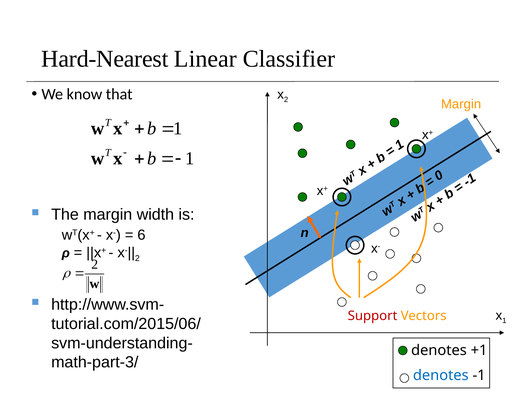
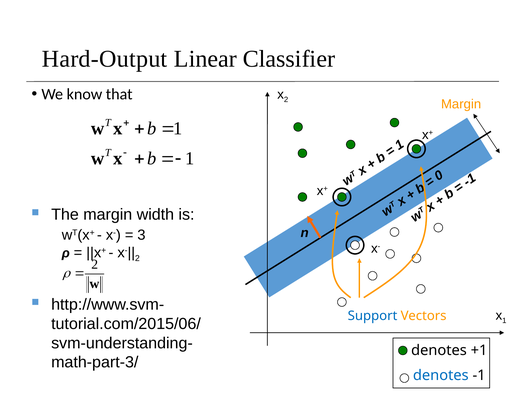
Hard-Nearest: Hard-Nearest -> Hard-Output
6: 6 -> 3
Support colour: red -> blue
